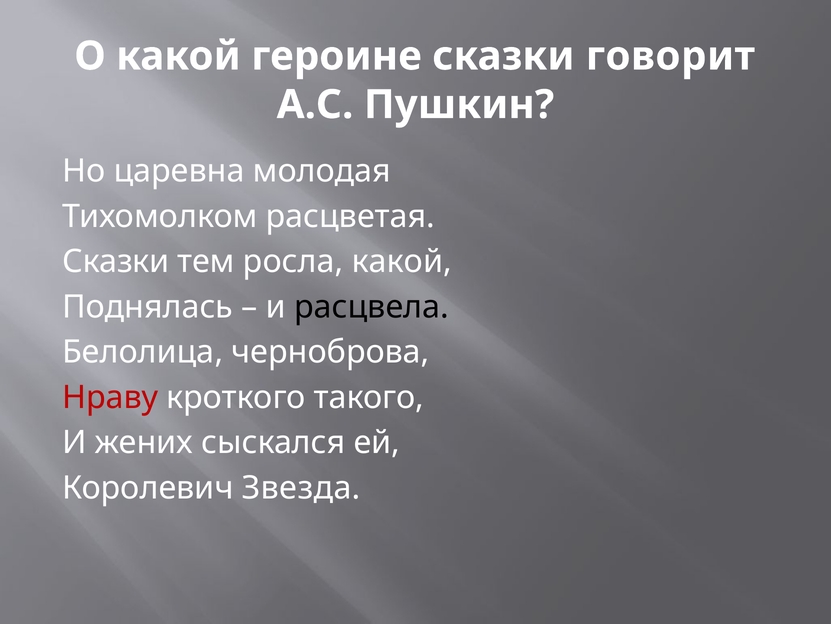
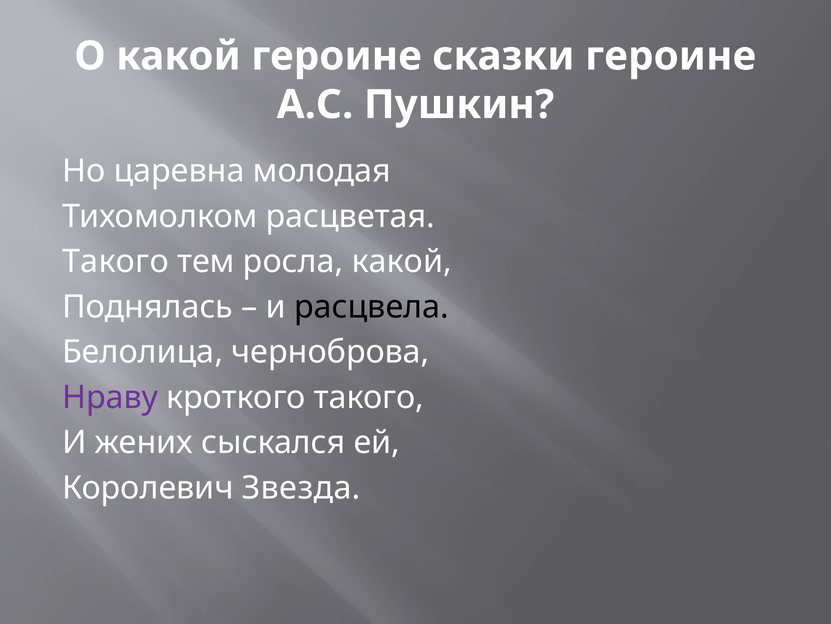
сказки говорит: говорит -> героине
Сказки at (116, 261): Сказки -> Такого
Нраву colour: red -> purple
